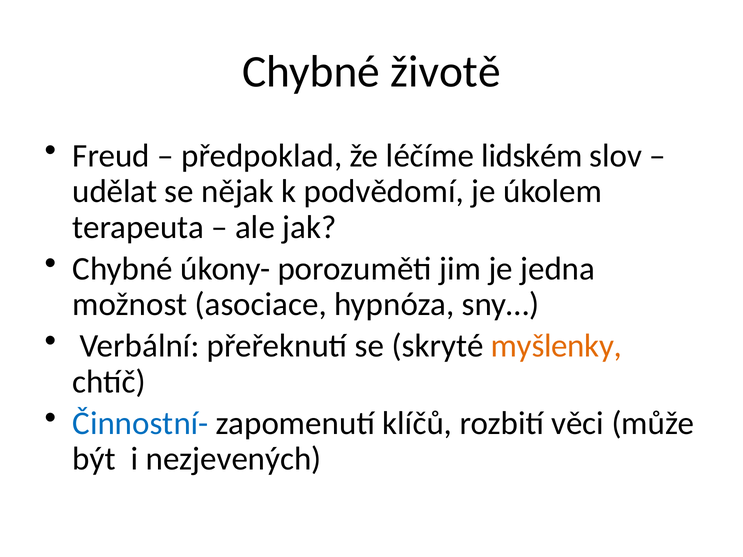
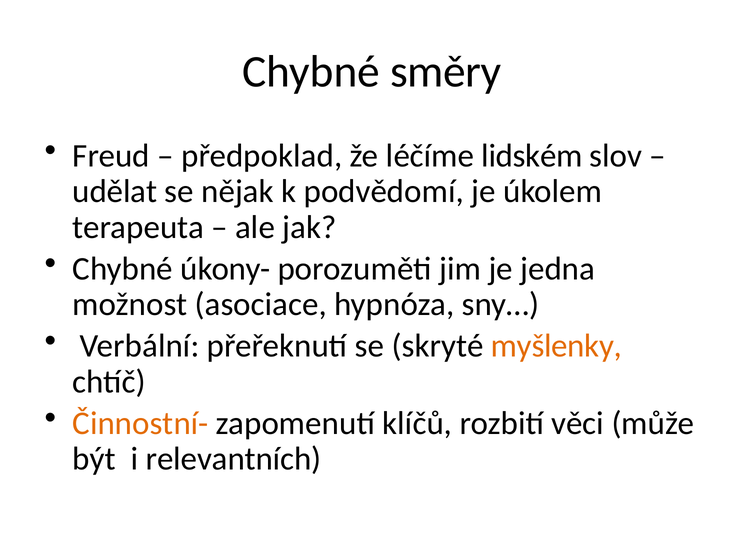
životě: životě -> směry
Činnostní- colour: blue -> orange
nezjevených: nezjevených -> relevantních
